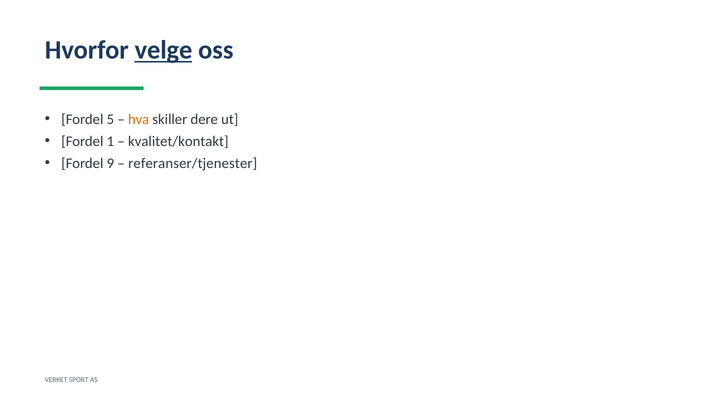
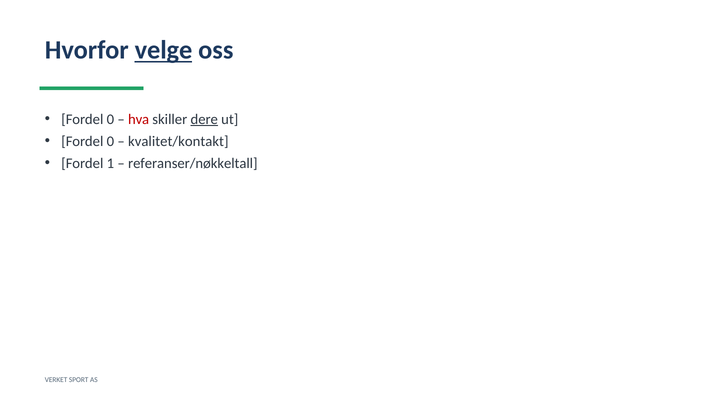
5 at (110, 119): 5 -> 0
hva colour: orange -> red
dere underline: none -> present
1 at (110, 141): 1 -> 0
9: 9 -> 1
referanser/tjenester: referanser/tjenester -> referanser/nøkkeltall
